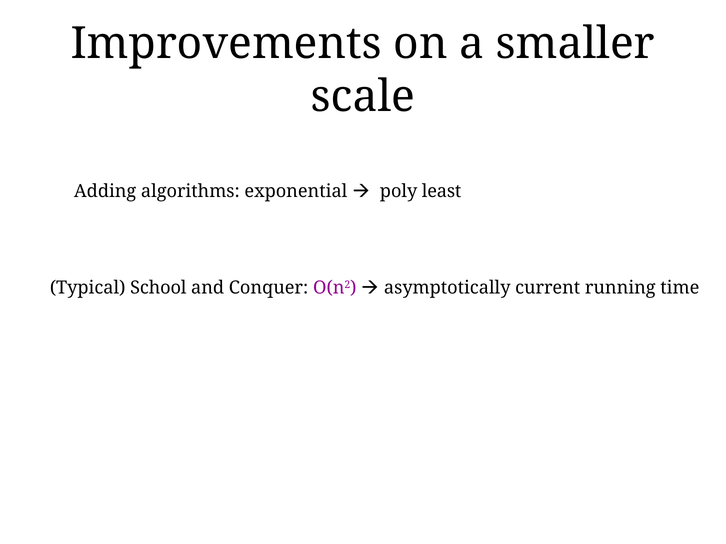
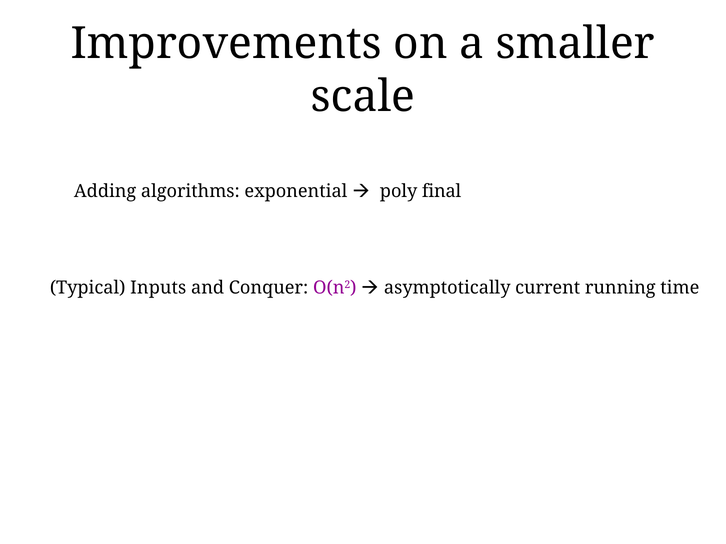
least: least -> final
School: School -> Inputs
